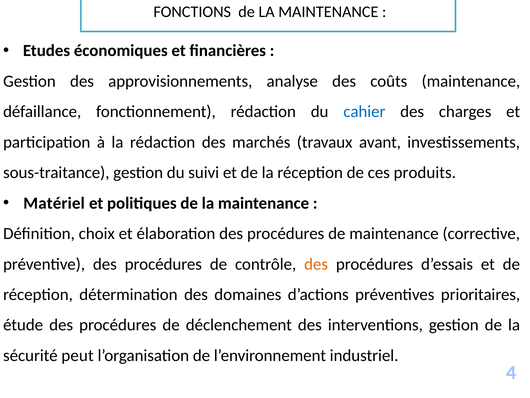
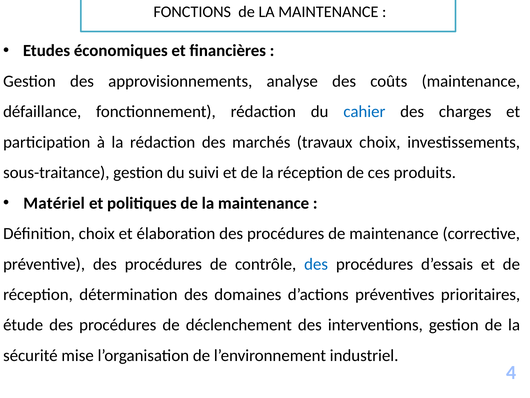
travaux avant: avant -> choix
des at (316, 264) colour: orange -> blue
peut: peut -> mise
